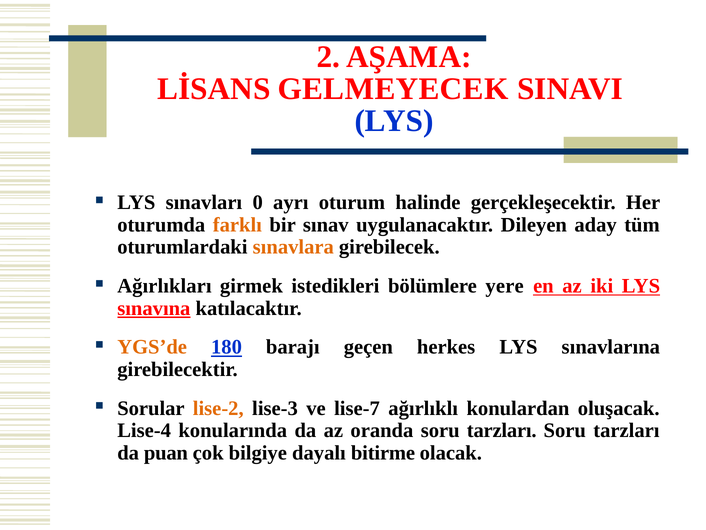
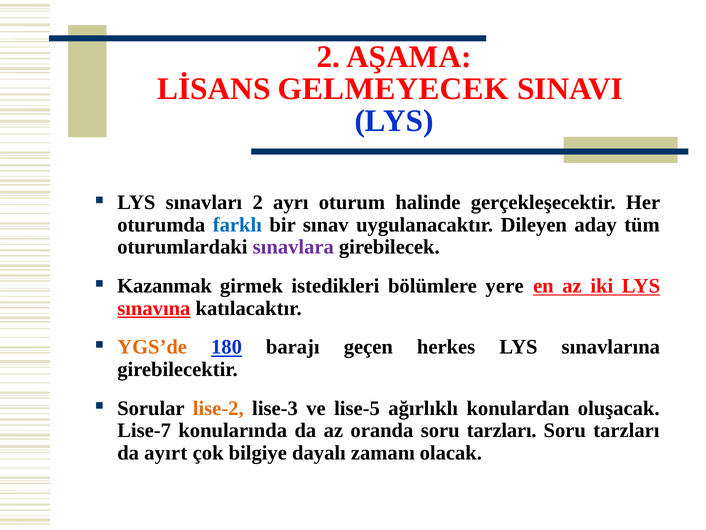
sınavları 0: 0 -> 2
farklı colour: orange -> blue
sınavlara colour: orange -> purple
Ağırlıkları: Ağırlıkları -> Kazanmak
lise-7: lise-7 -> lise-5
Lise-4: Lise-4 -> Lise-7
puan: puan -> ayırt
bitirme: bitirme -> zamanı
